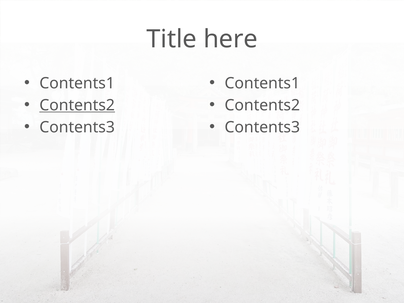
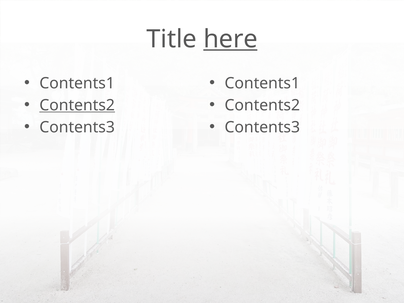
here underline: none -> present
